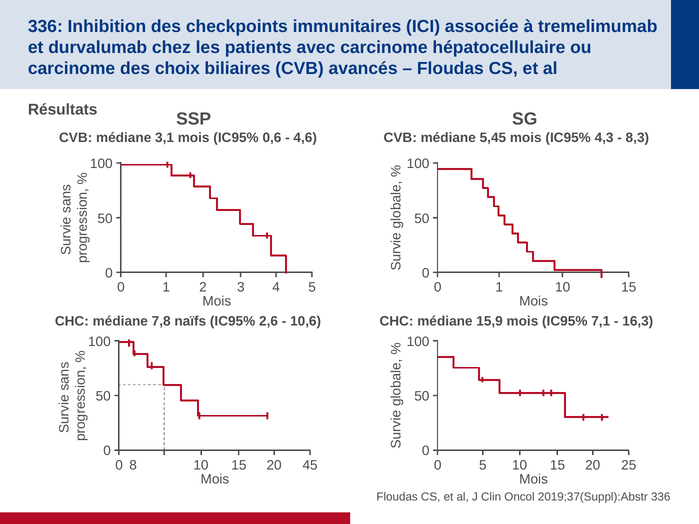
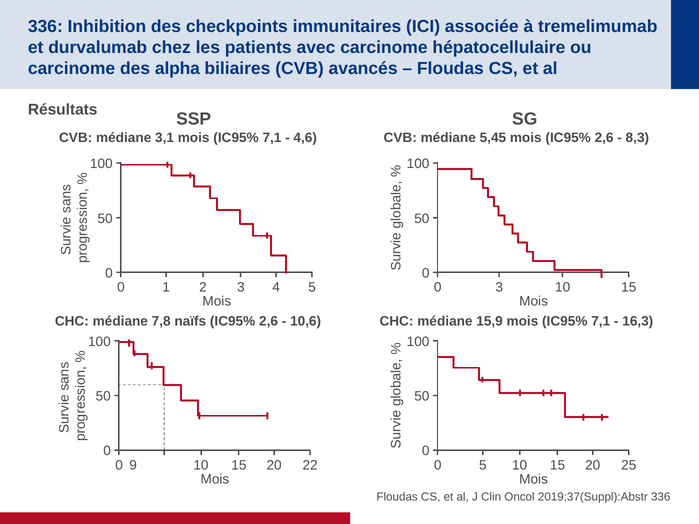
choix: choix -> alpha
3,1 mois IC95% 0,6: 0,6 -> 7,1
mois IC95% 4,3: 4,3 -> 2,6
1 at (499, 288): 1 -> 3
8: 8 -> 9
45: 45 -> 22
